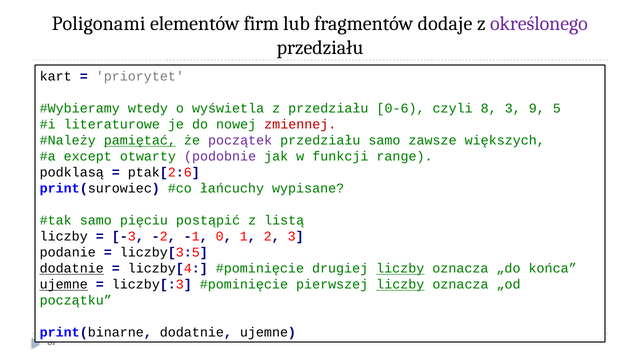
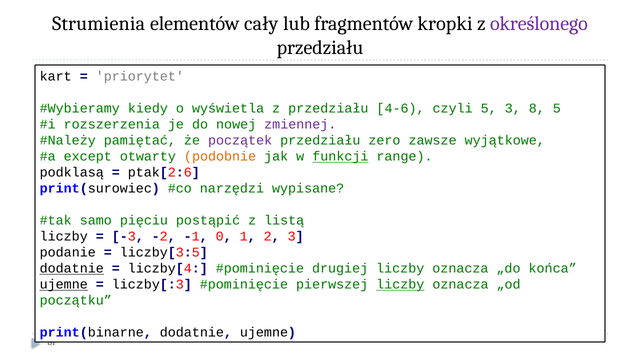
Poligonami: Poligonami -> Strumienia
firm: firm -> cały
dodaje: dodaje -> kropki
wtedy: wtedy -> kiedy
0-6: 0-6 -> 4-6
czyli 8: 8 -> 5
9: 9 -> 8
literaturowe: literaturowe -> rozszerzenia
zmiennej colour: red -> purple
pamiętać underline: present -> none
przedziału samo: samo -> zero
większych: większych -> wyjątkowe
podobnie colour: purple -> orange
funkcji underline: none -> present
łańcuchy: łańcuchy -> narzędzi
liczby at (400, 269) underline: present -> none
